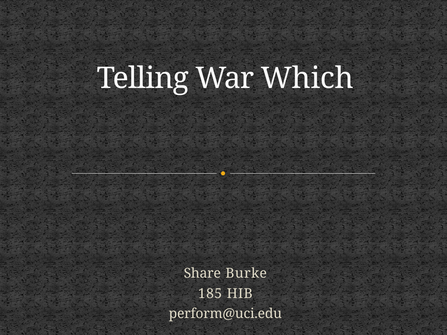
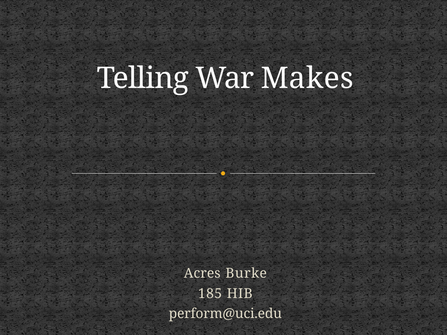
Which: Which -> Makes
Share: Share -> Acres
